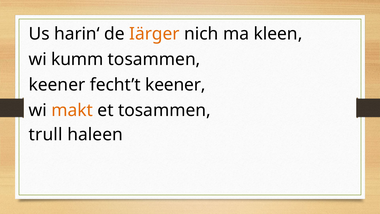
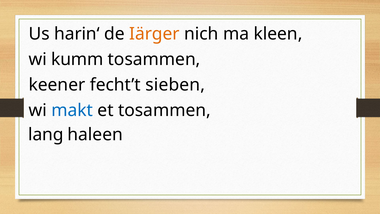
fecht’t keener: keener -> sieben
makt colour: orange -> blue
trull: trull -> lang
